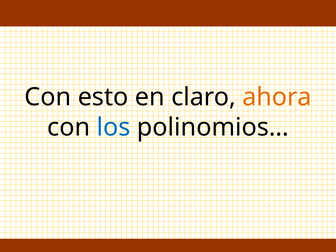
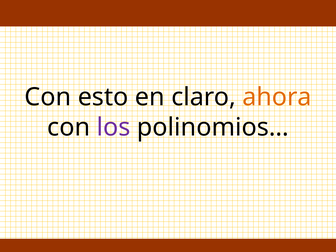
los colour: blue -> purple
